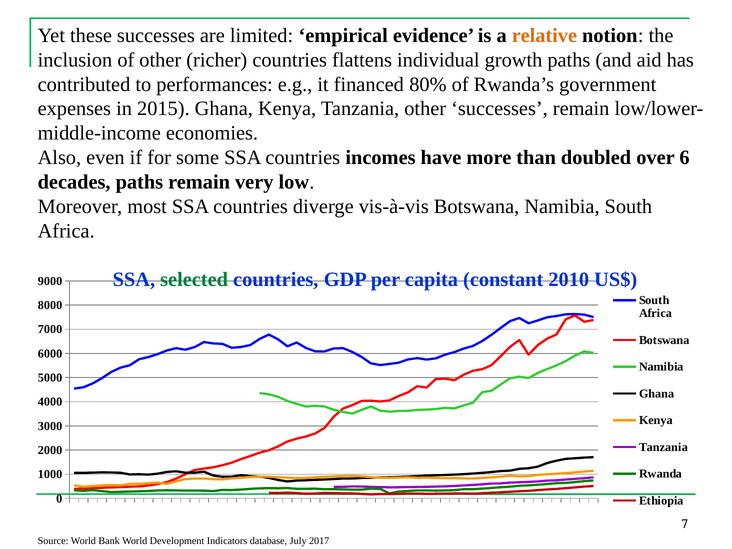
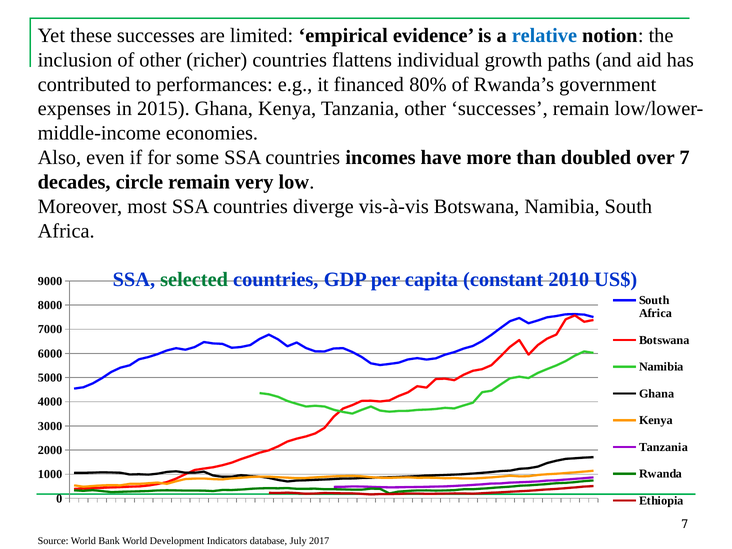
relative colour: orange -> blue
over 6: 6 -> 7
decades paths: paths -> circle
